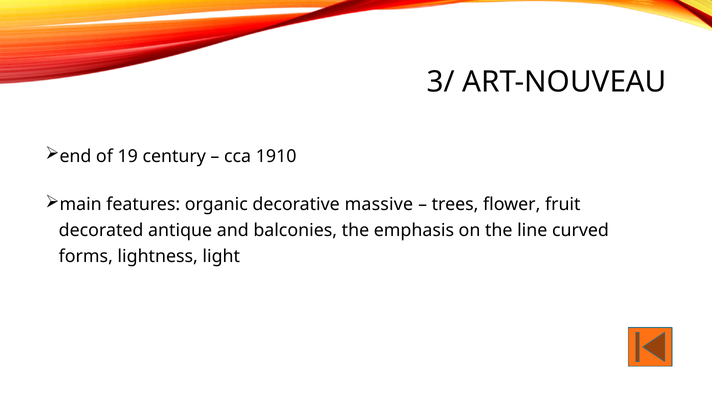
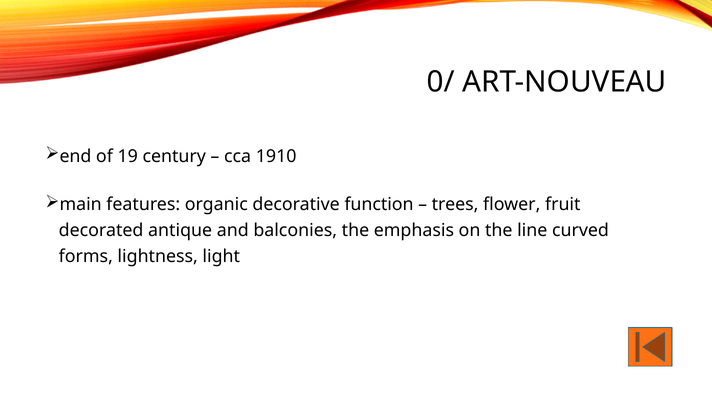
3/: 3/ -> 0/
massive: massive -> function
